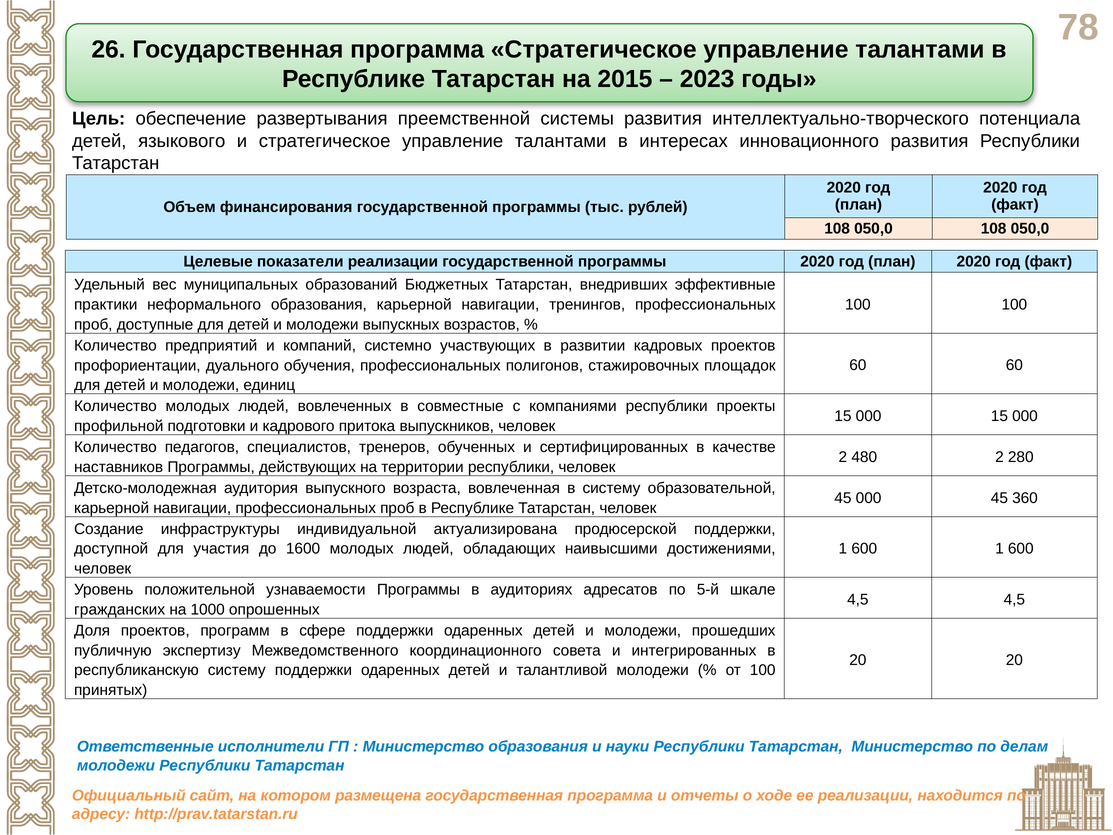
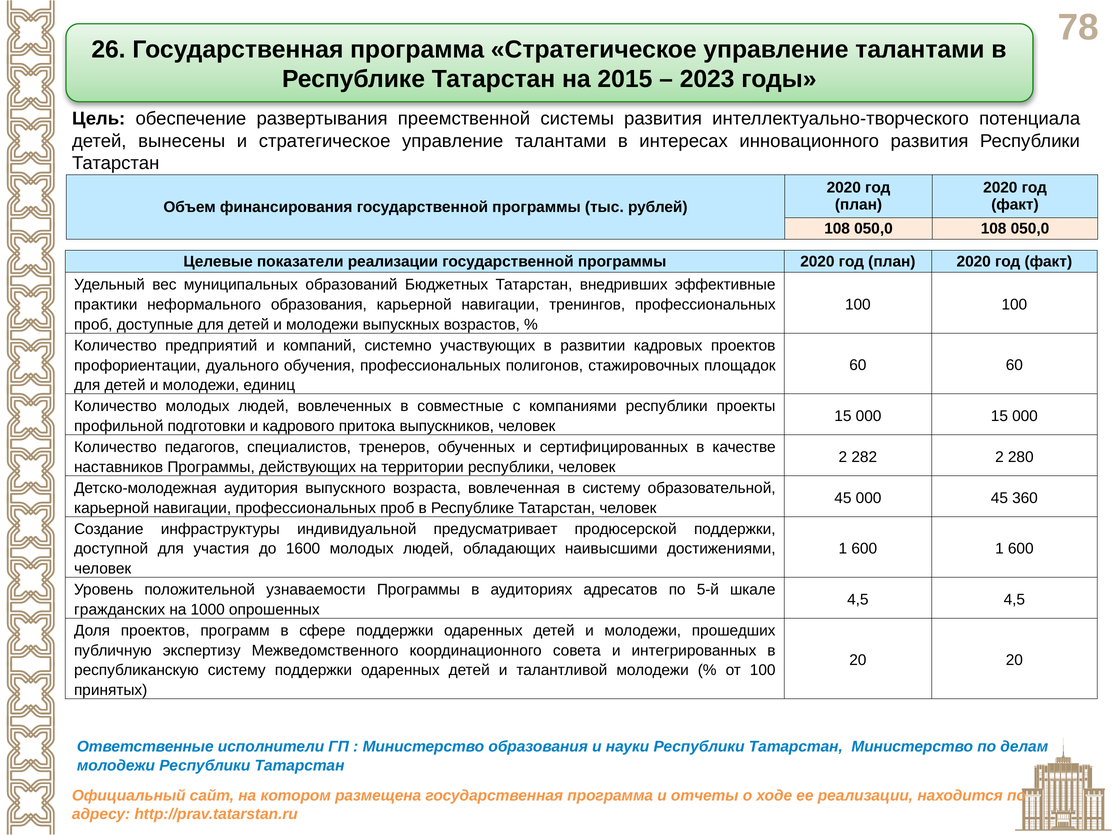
языкового: языкового -> вынесены
480: 480 -> 282
актуализирована: актуализирована -> предусматривает
